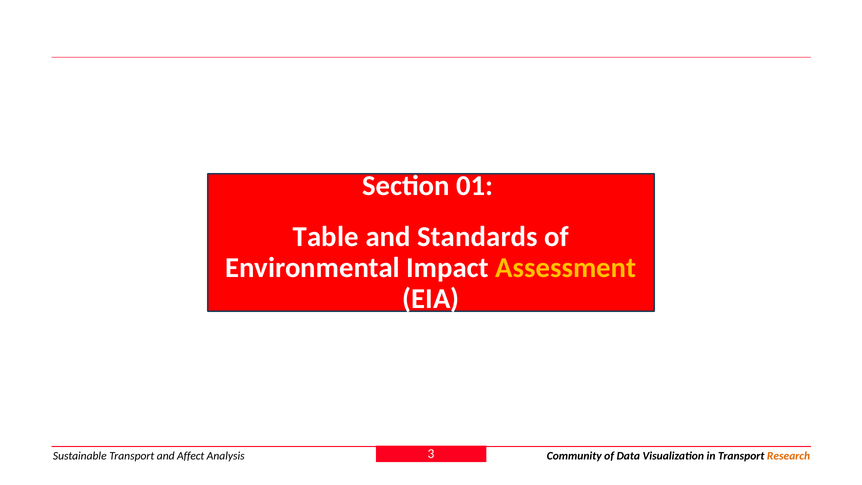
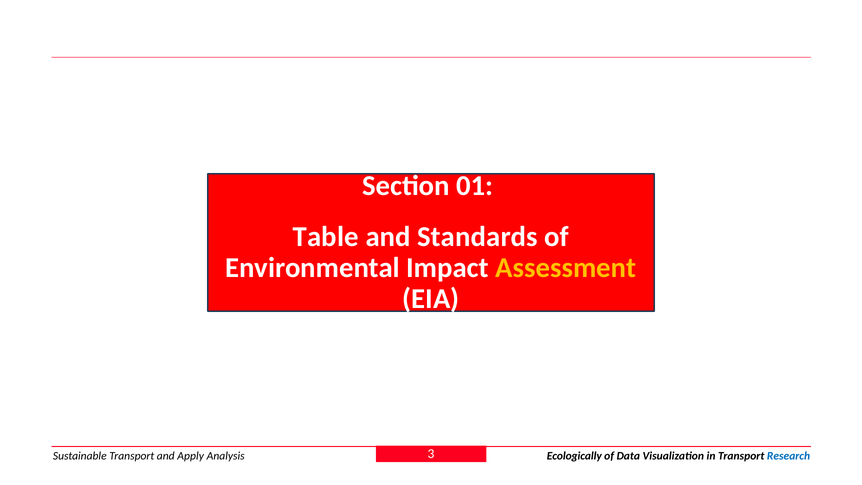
Affect: Affect -> Apply
Community: Community -> Ecologically
Research colour: orange -> blue
